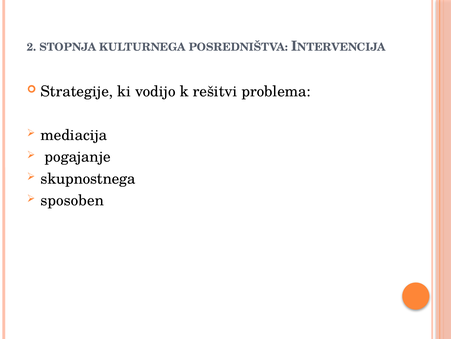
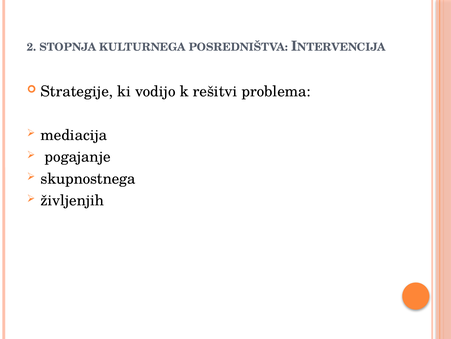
sposoben: sposoben -> življenjih
